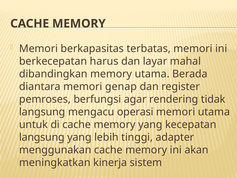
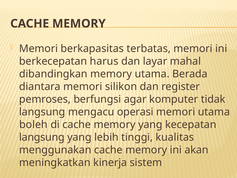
genap: genap -> silikon
rendering: rendering -> komputer
untuk: untuk -> boleh
adapter: adapter -> kualitas
